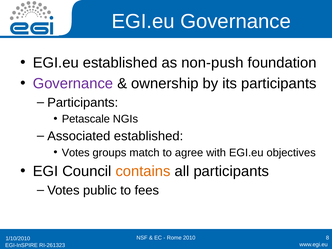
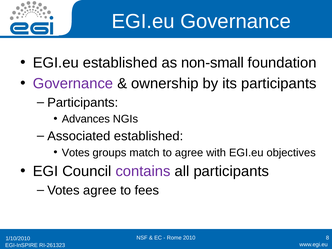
non-push: non-push -> non-small
Petascale: Petascale -> Advances
contains colour: orange -> purple
Votes public: public -> agree
